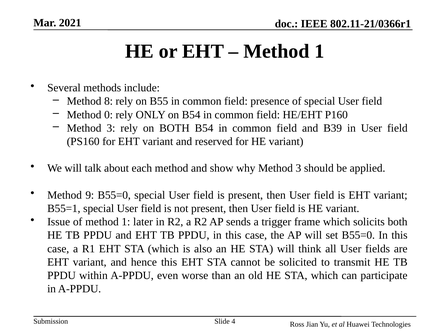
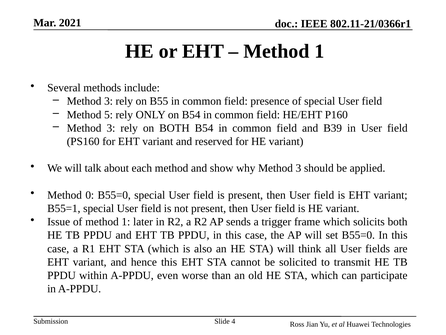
8 at (109, 101): 8 -> 3
0: 0 -> 5
9: 9 -> 0
